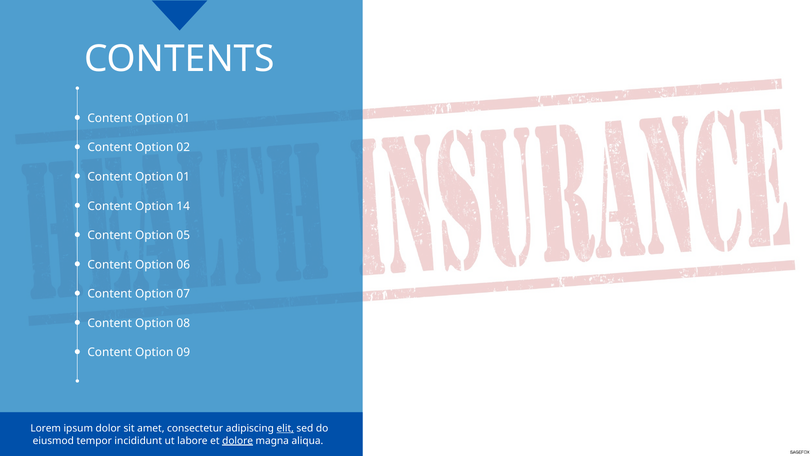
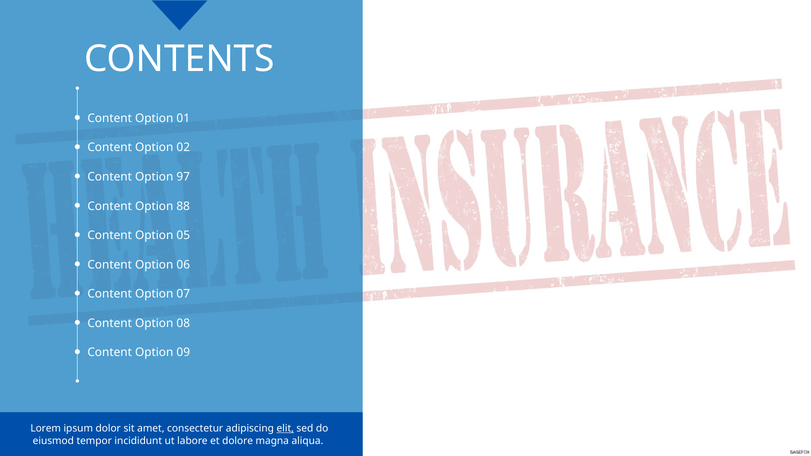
01 at (183, 177): 01 -> 97
14: 14 -> 88
dolore underline: present -> none
